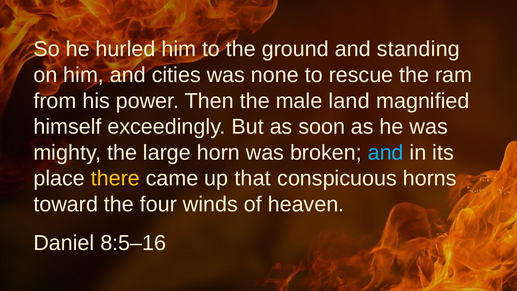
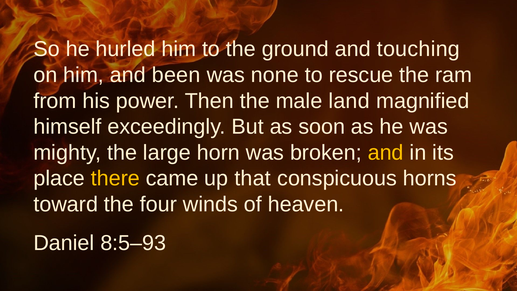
standing: standing -> touching
cities: cities -> been
and at (386, 153) colour: light blue -> yellow
8:5–16: 8:5–16 -> 8:5–93
